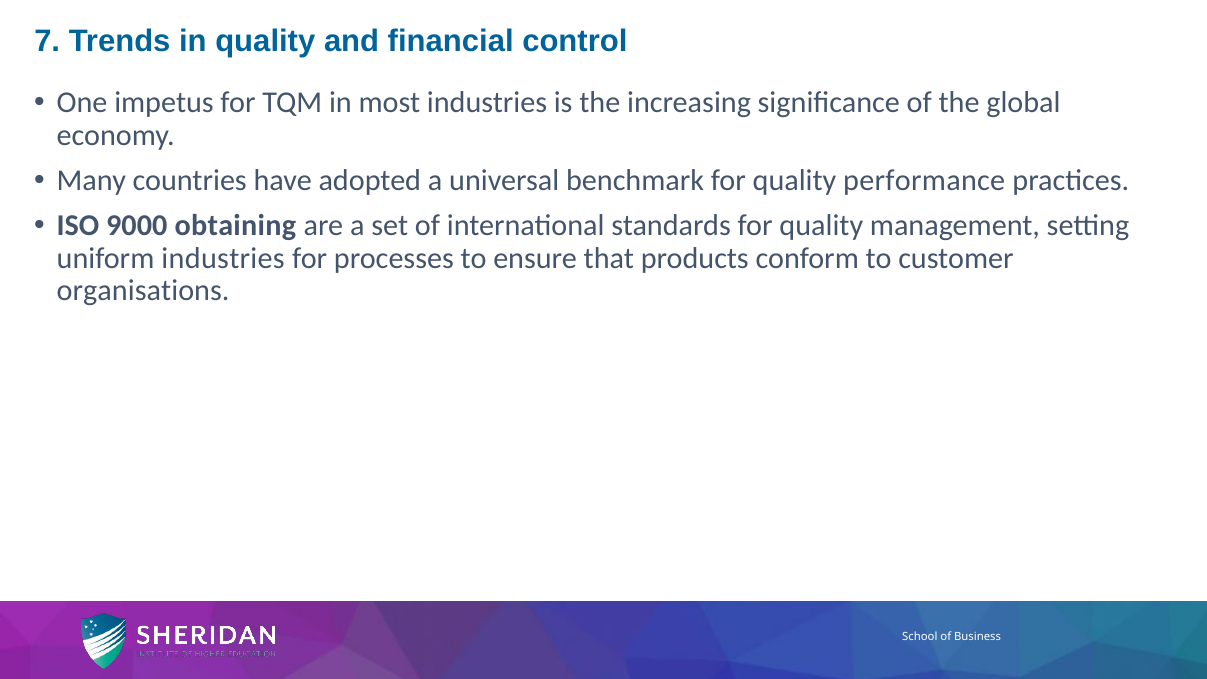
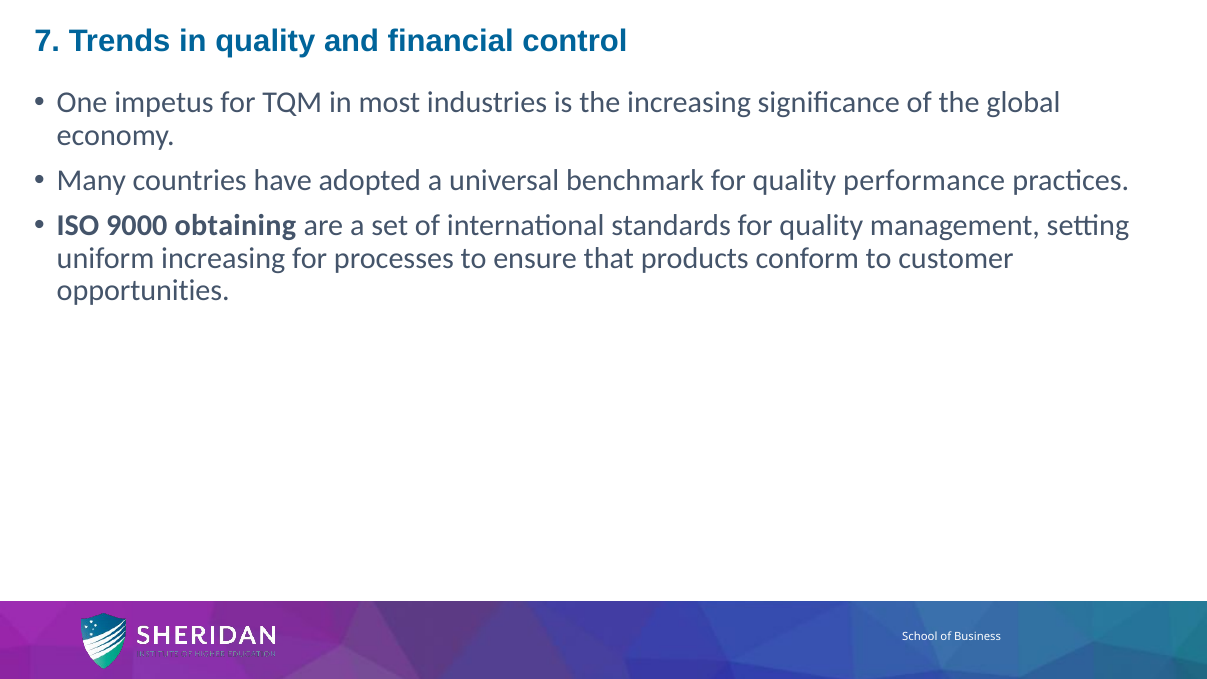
uniform industries: industries -> increasing
organisations: organisations -> opportunities
